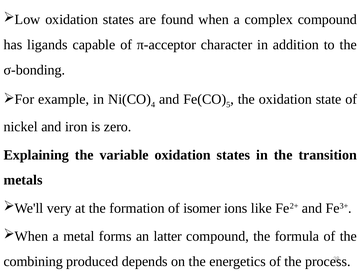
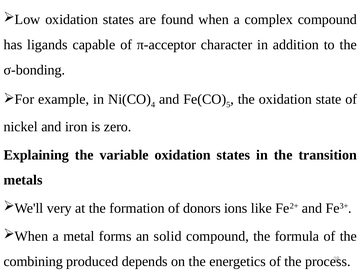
isomer: isomer -> donors
latter: latter -> solid
